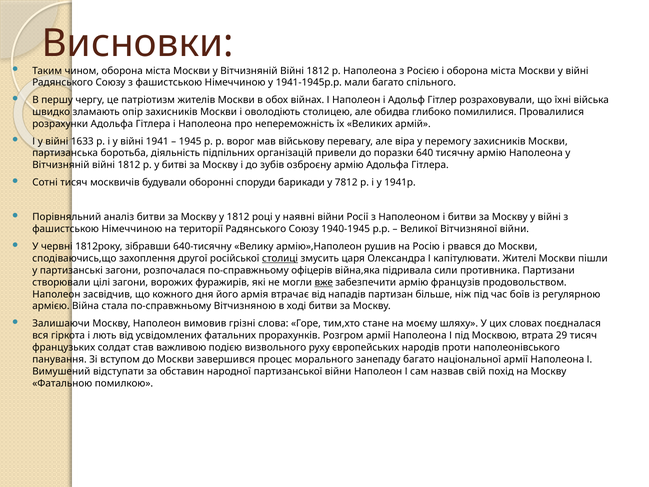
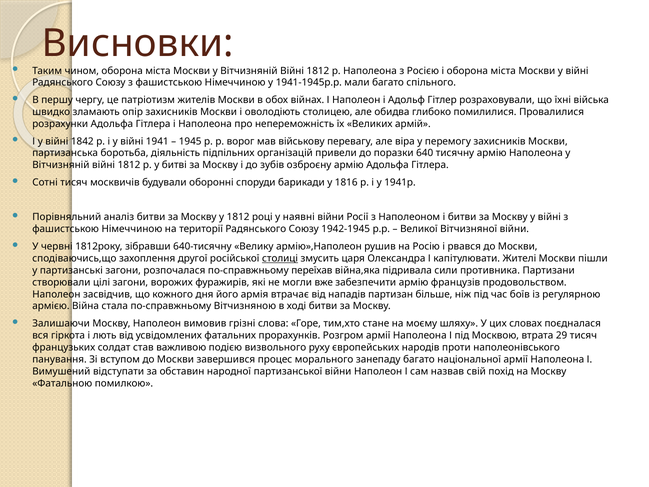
1633: 1633 -> 1842
7812: 7812 -> 1816
1940-1945: 1940-1945 -> 1942-1945
офіцерів: офіцерів -> переїхав
вже underline: present -> none
